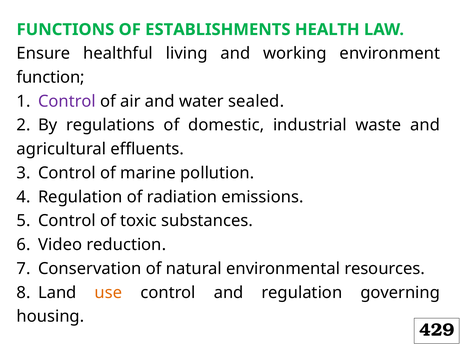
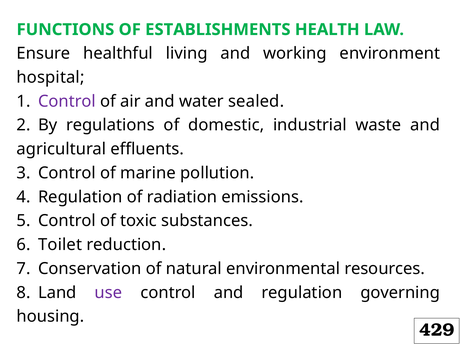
function: function -> hospital
Video: Video -> Toilet
use colour: orange -> purple
